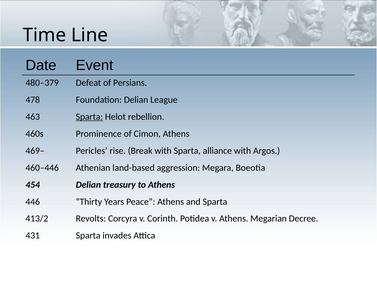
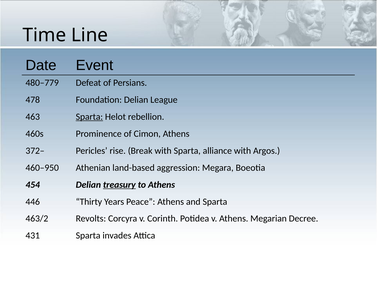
480–379: 480–379 -> 480–779
469–: 469– -> 372–
460–446: 460–446 -> 460–950
treasury underline: none -> present
413/2: 413/2 -> 463/2
